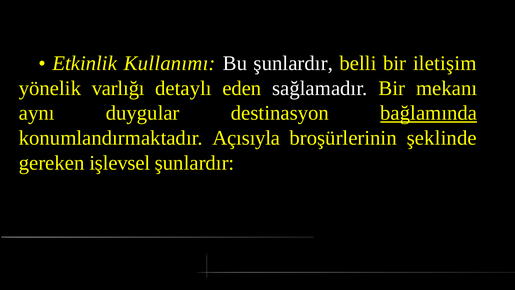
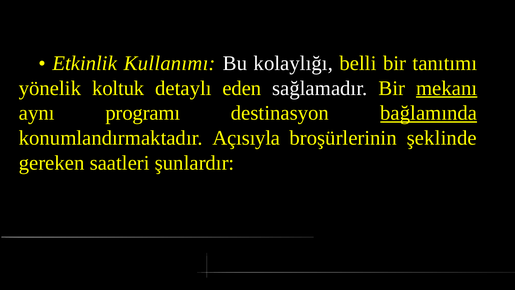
Bu şunlardır: şunlardır -> kolaylığı
iletişim: iletişim -> tanıtımı
varlığı: varlığı -> koltuk
mekanı underline: none -> present
duygular: duygular -> programı
işlevsel: işlevsel -> saatleri
